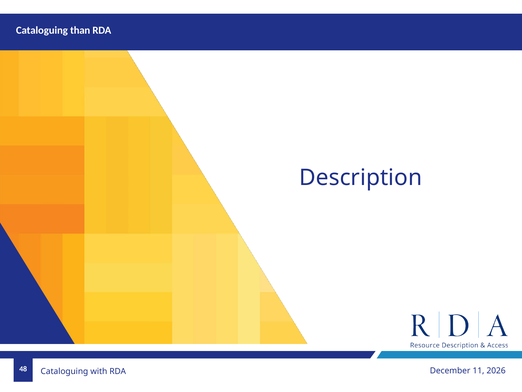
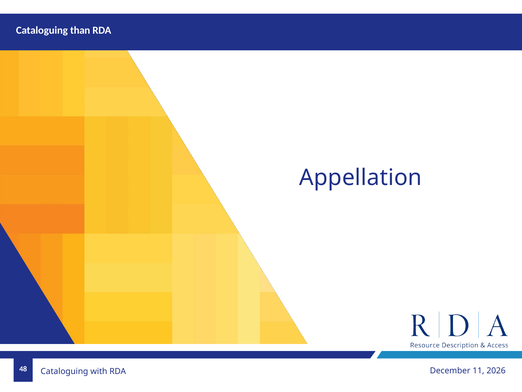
Description: Description -> Appellation
